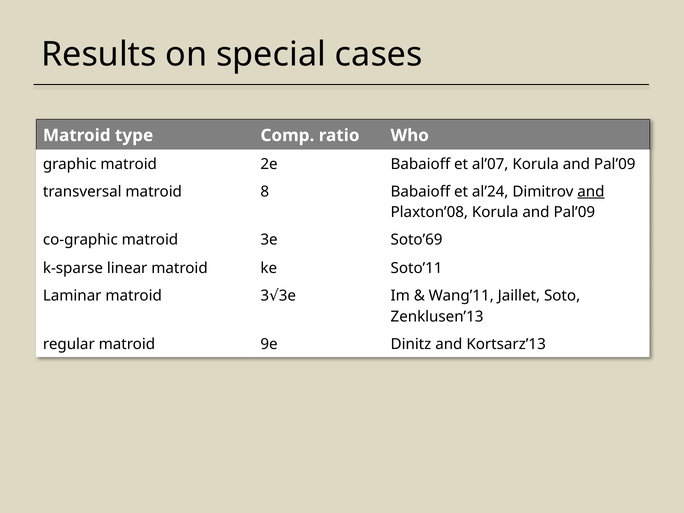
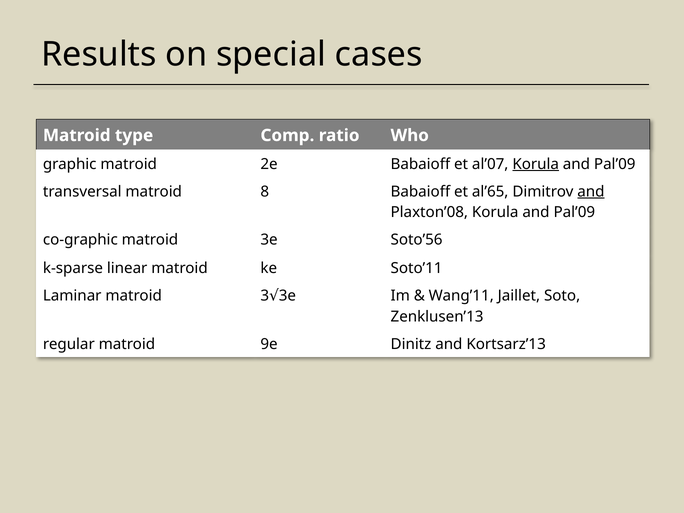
Korula at (536, 164) underline: none -> present
al’24: al’24 -> al’65
Soto’69: Soto’69 -> Soto’56
